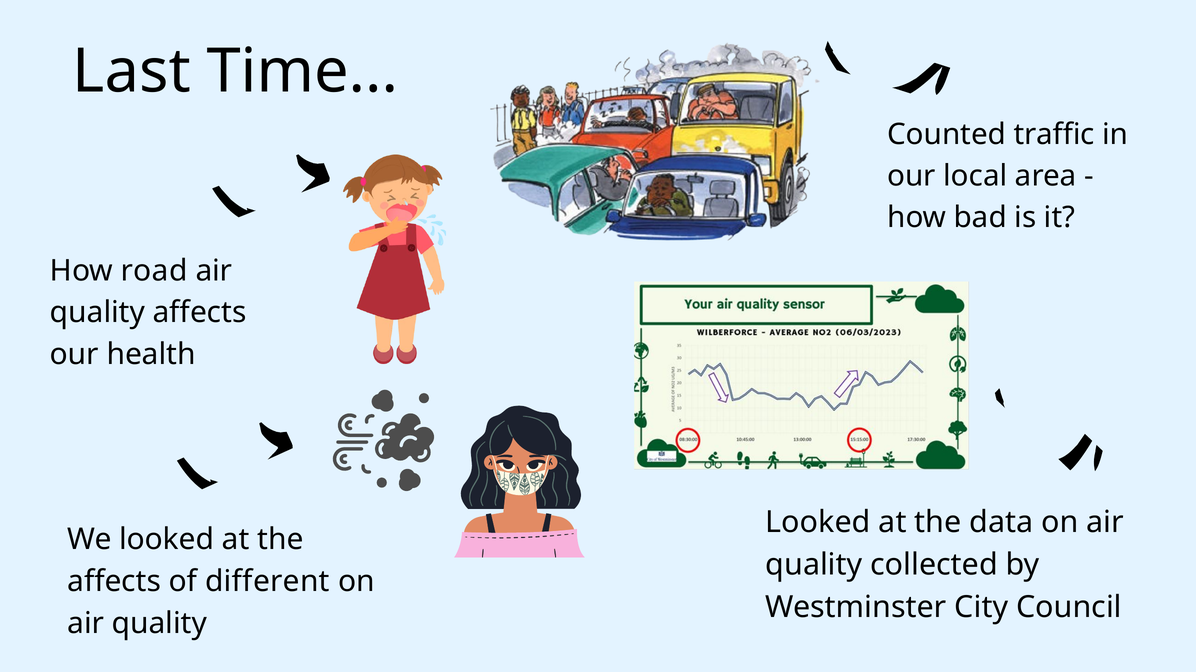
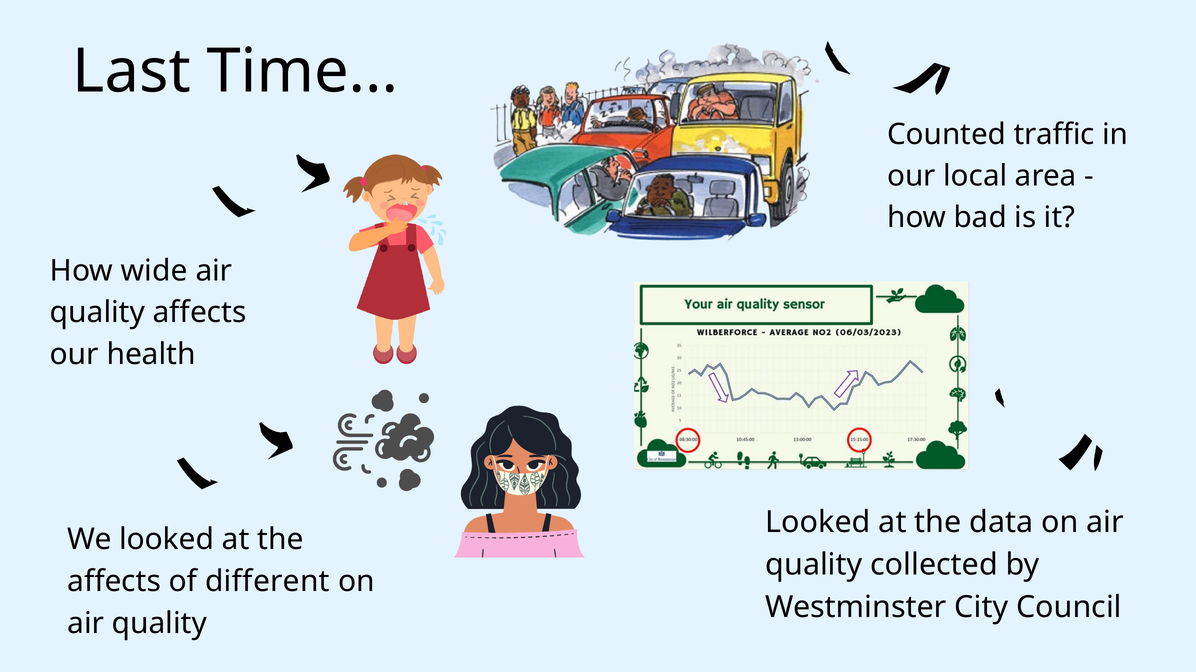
road: road -> wide
